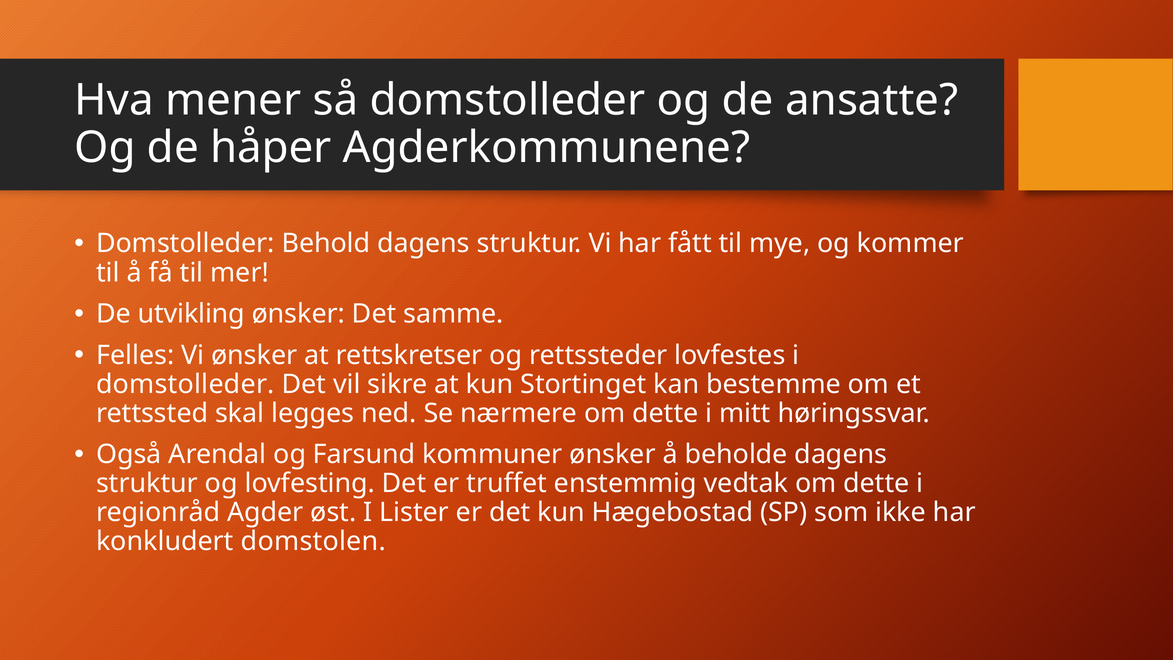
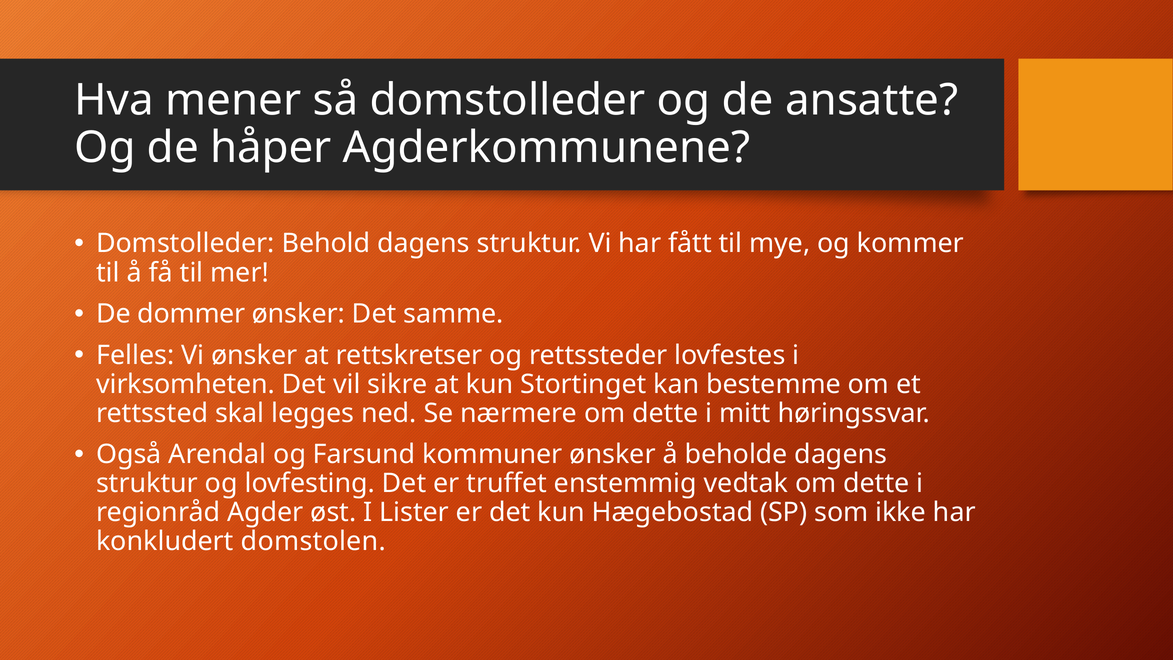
utvikling: utvikling -> dommer
domstolleder at (185, 384): domstolleder -> virksomheten
